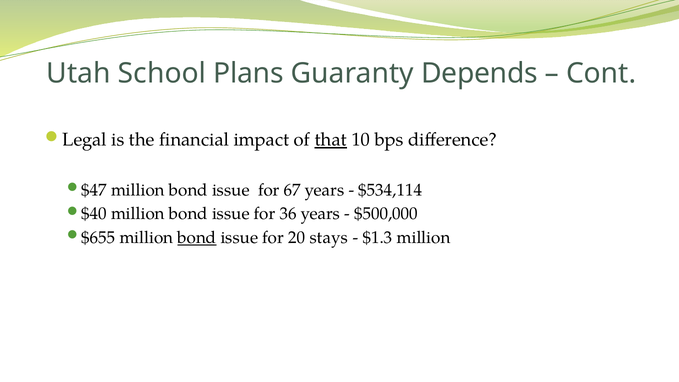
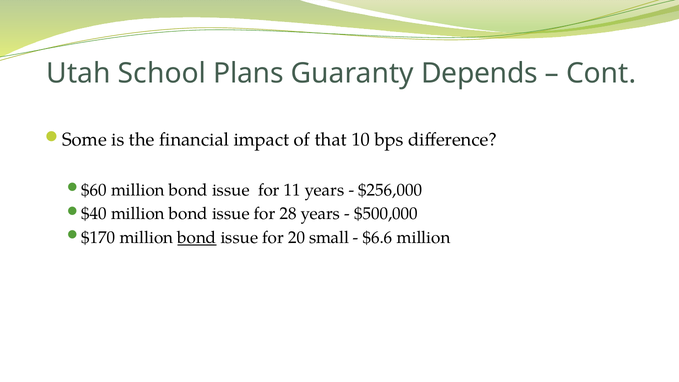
Legal: Legal -> Some
that underline: present -> none
$47: $47 -> $60
67: 67 -> 11
$534,114: $534,114 -> $256,000
36: 36 -> 28
$655: $655 -> $170
stays: stays -> small
$1.3: $1.3 -> $6.6
